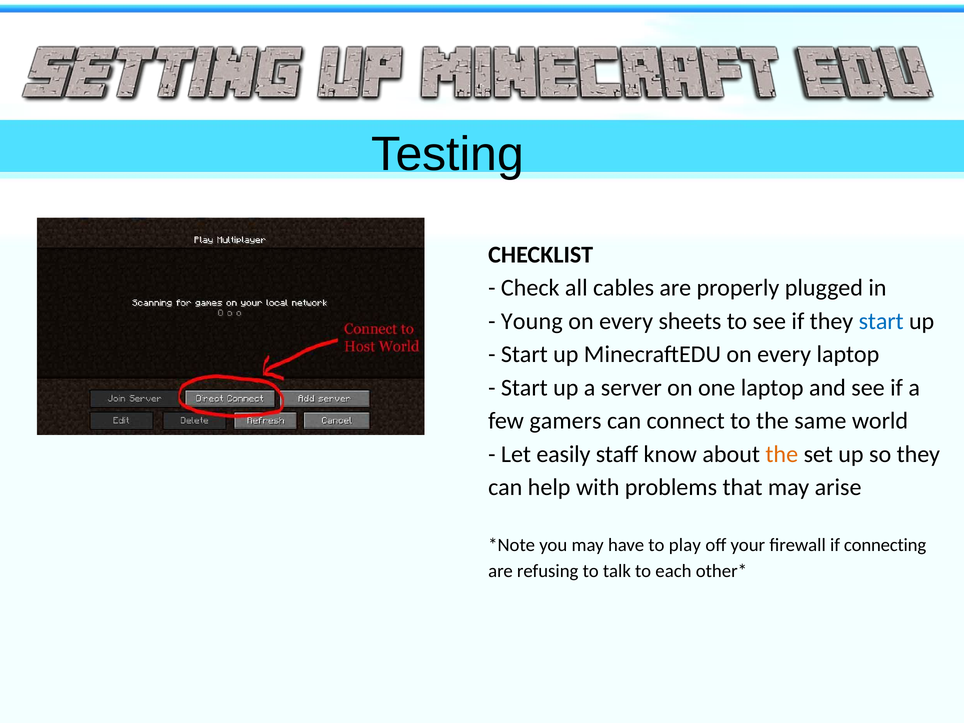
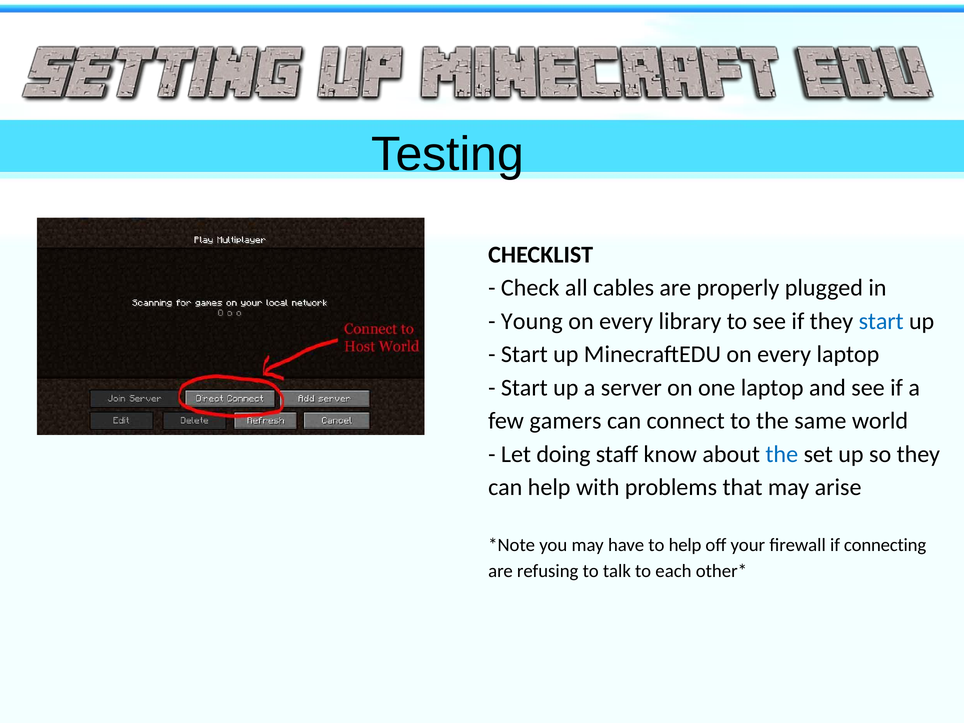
sheets: sheets -> library
easily: easily -> doing
the at (782, 454) colour: orange -> blue
to play: play -> help
